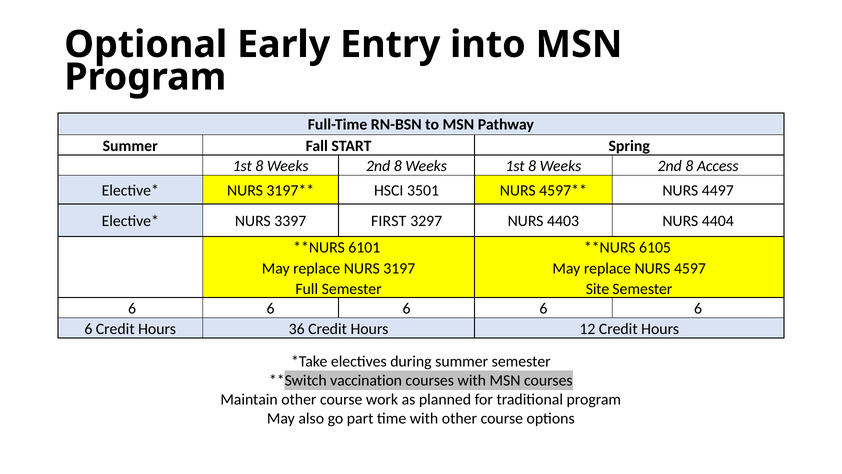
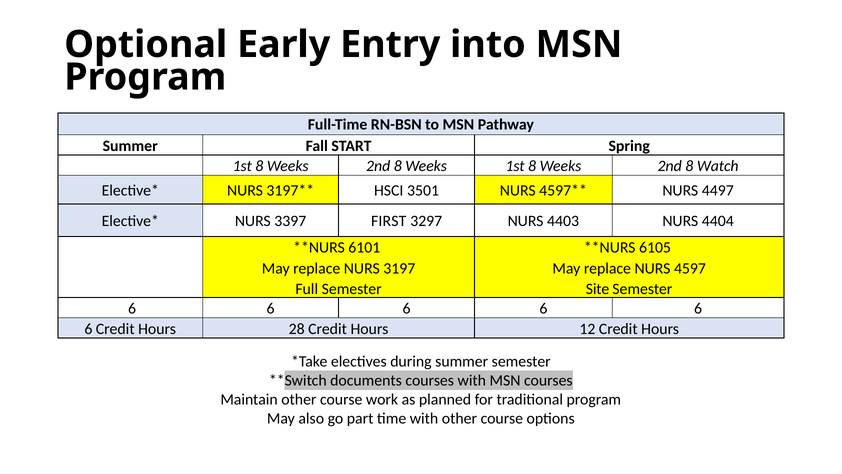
Access: Access -> Watch
36: 36 -> 28
vaccination: vaccination -> documents
